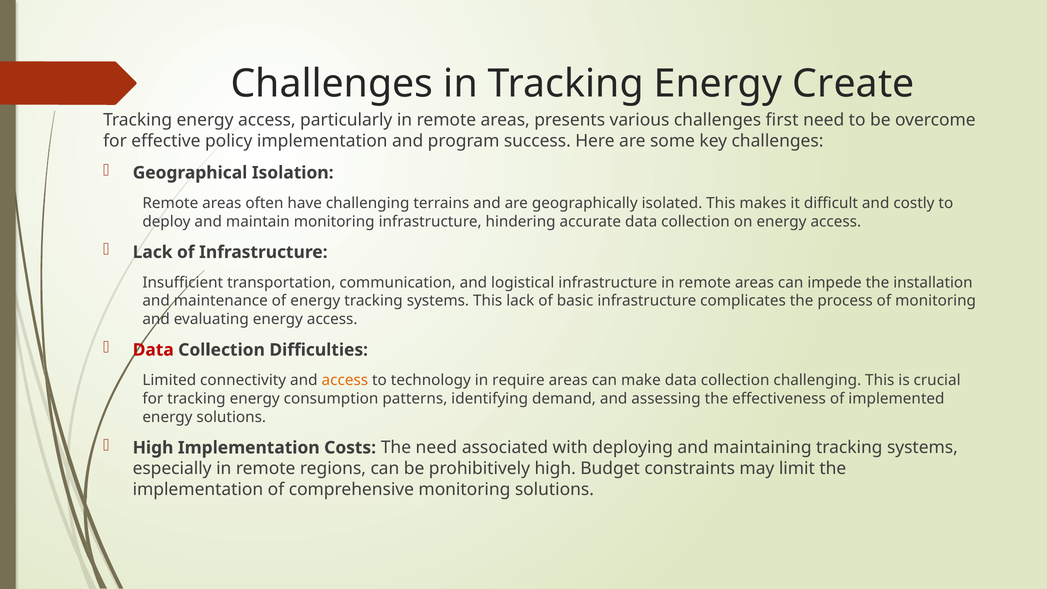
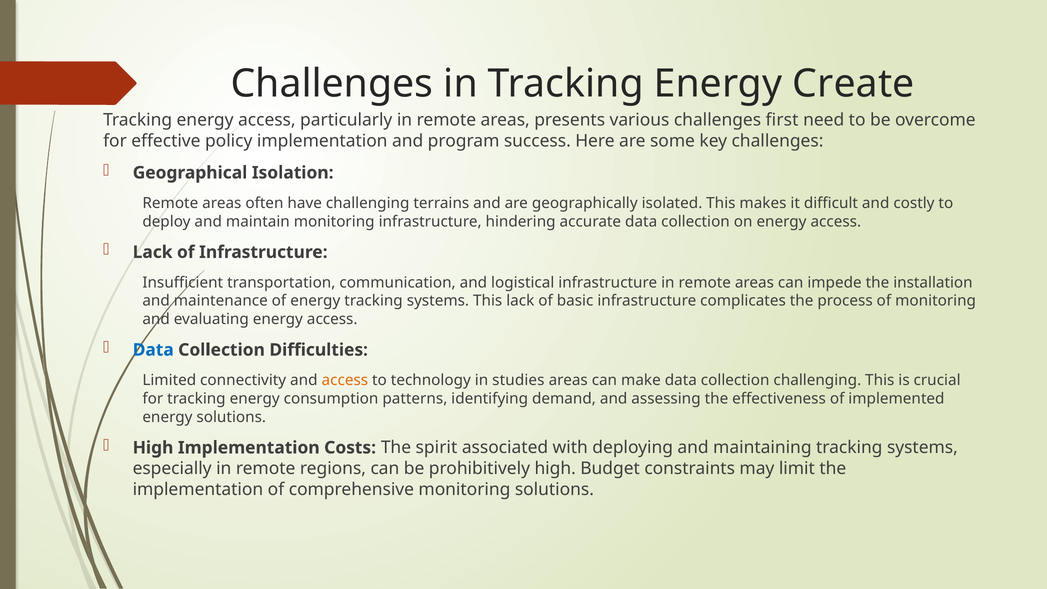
Data at (153, 350) colour: red -> blue
require: require -> studies
The need: need -> spirit
